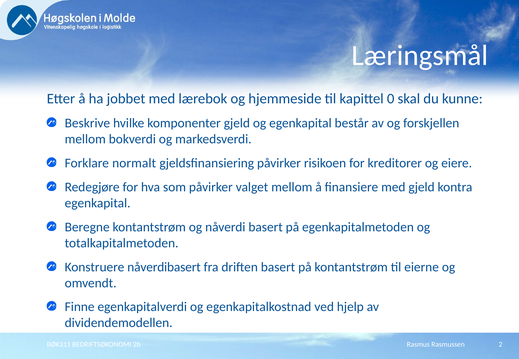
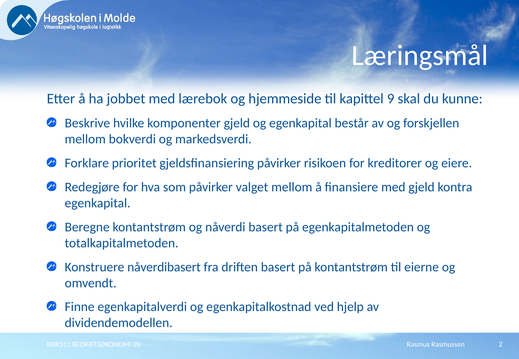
0: 0 -> 9
normalt: normalt -> prioritet
